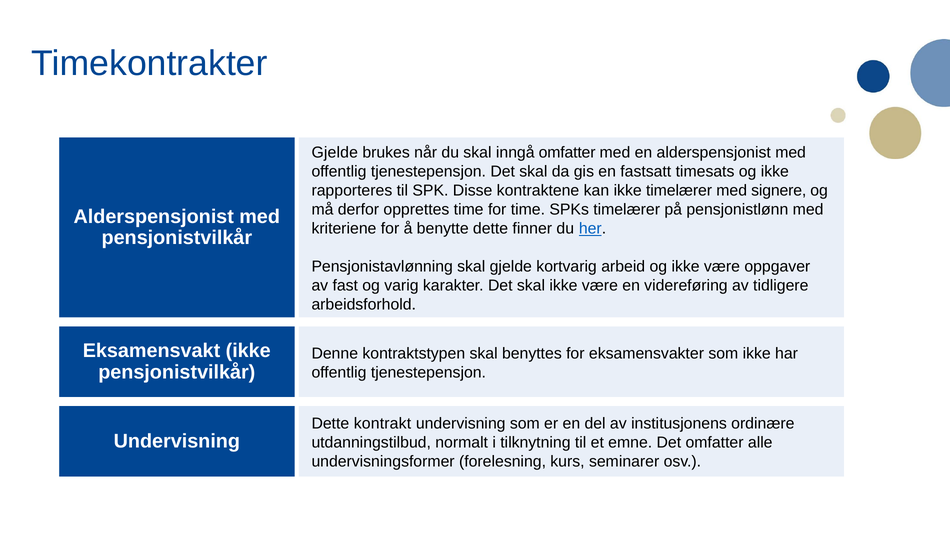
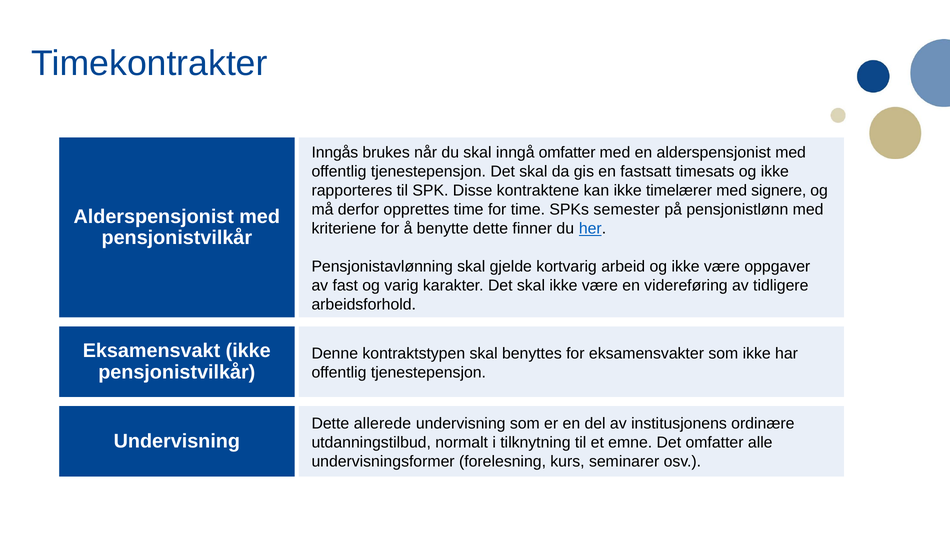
Gjelde at (335, 153): Gjelde -> Inngås
SPKs timelærer: timelærer -> semester
kontrakt: kontrakt -> allerede
